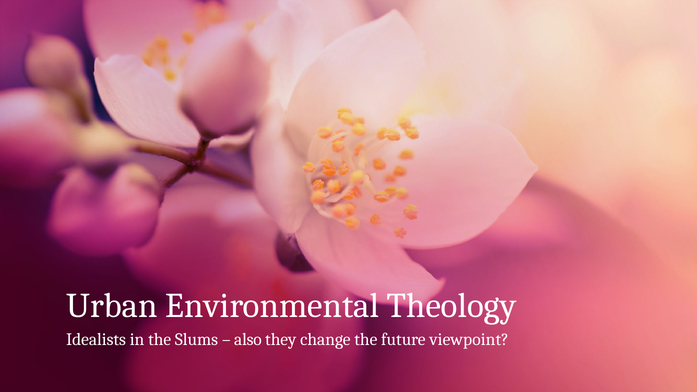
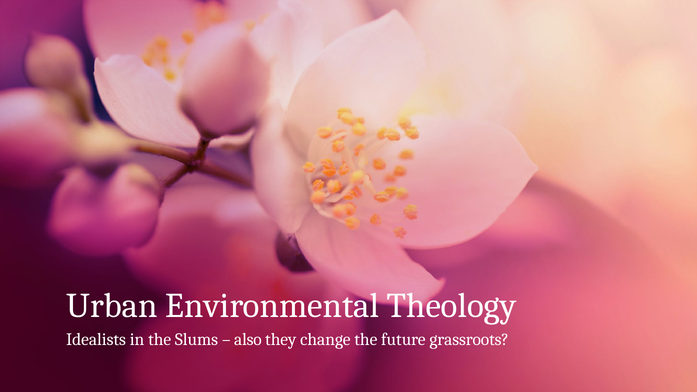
viewpoint: viewpoint -> grassroots
